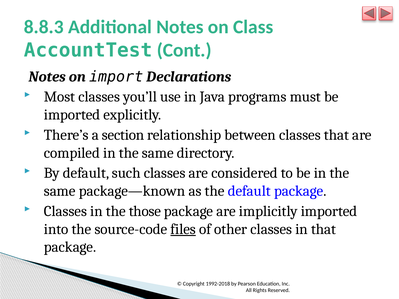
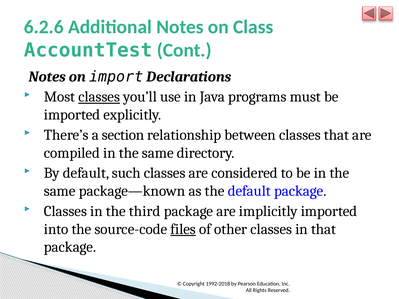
8.8.3: 8.8.3 -> 6.2.6
classes at (99, 97) underline: none -> present
those: those -> third
